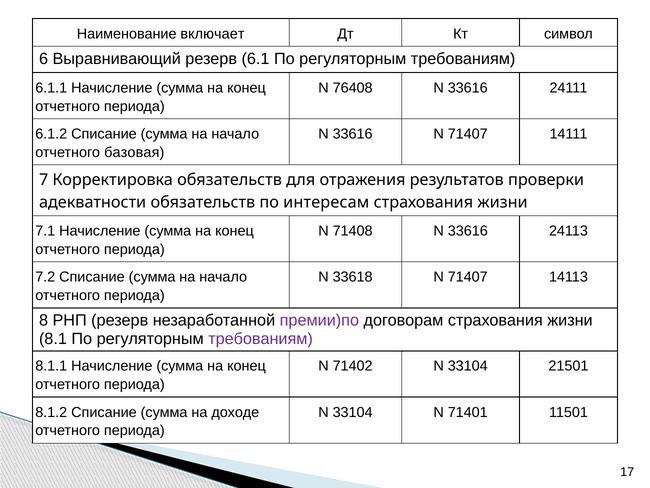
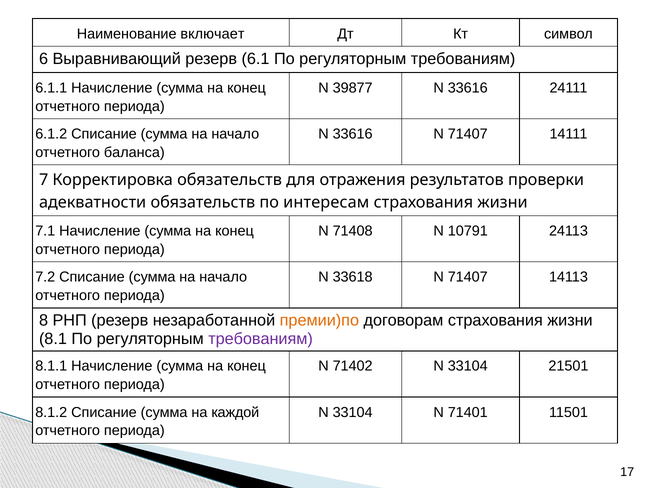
76408: 76408 -> 39877
базовая: базовая -> баланса
71408 N 33616: 33616 -> 10791
премии)по colour: purple -> orange
доходе: доходе -> каждой
